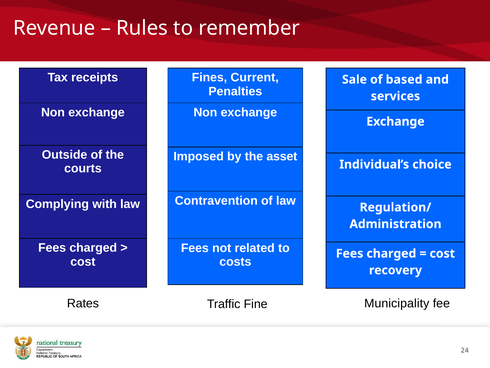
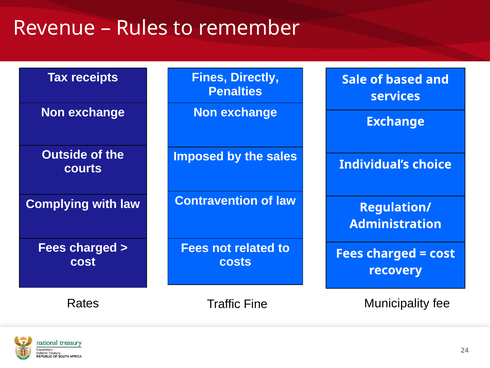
Current: Current -> Directly
asset: asset -> sales
